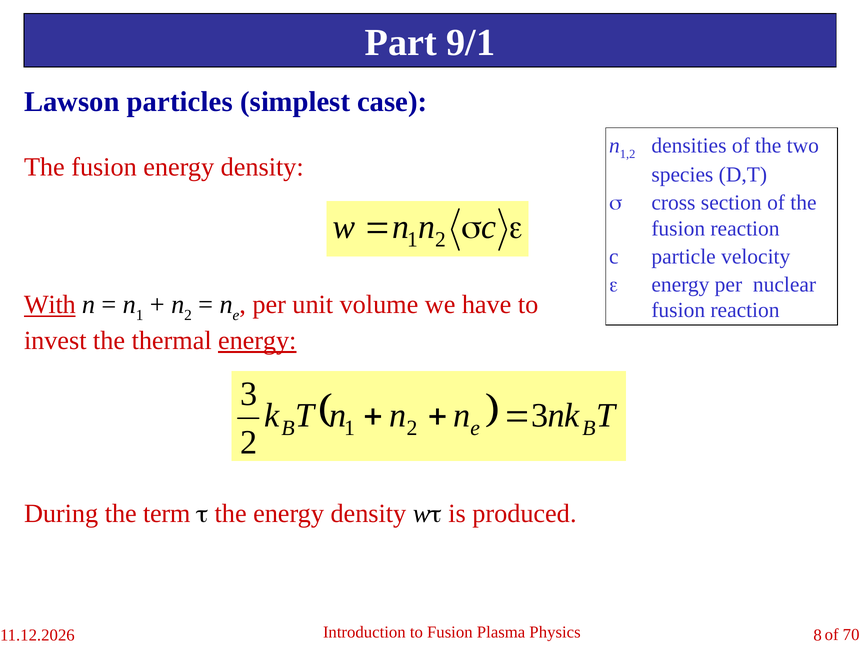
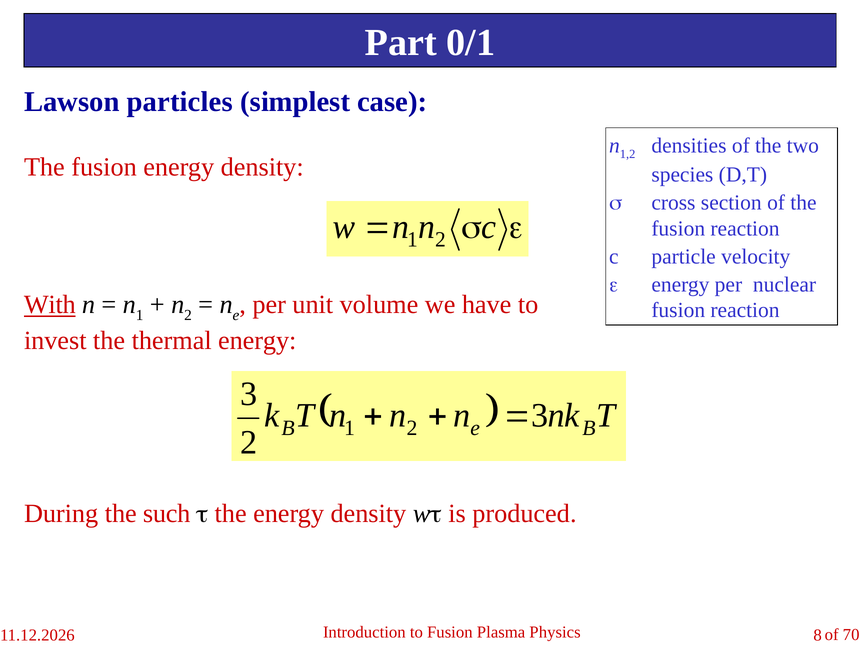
9/1: 9/1 -> 0/1
energy at (257, 341) underline: present -> none
term: term -> such
